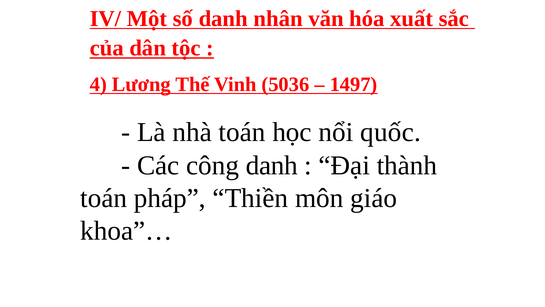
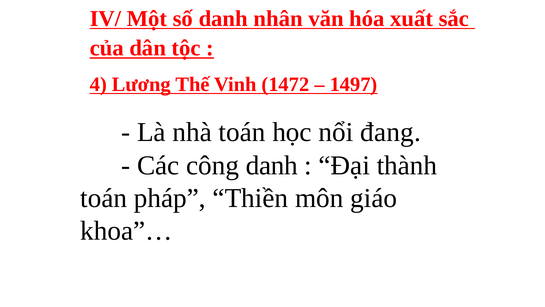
5036: 5036 -> 1472
quốc: quốc -> đang
